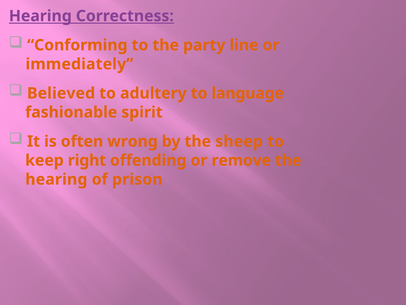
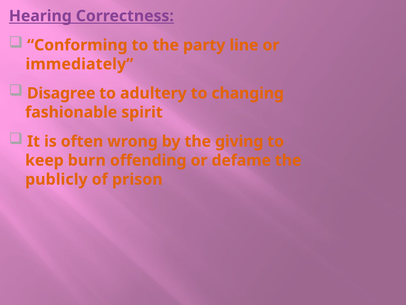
Believed: Believed -> Disagree
language: language -> changing
sheep: sheep -> giving
right: right -> burn
remove: remove -> defame
hearing at (56, 179): hearing -> publicly
